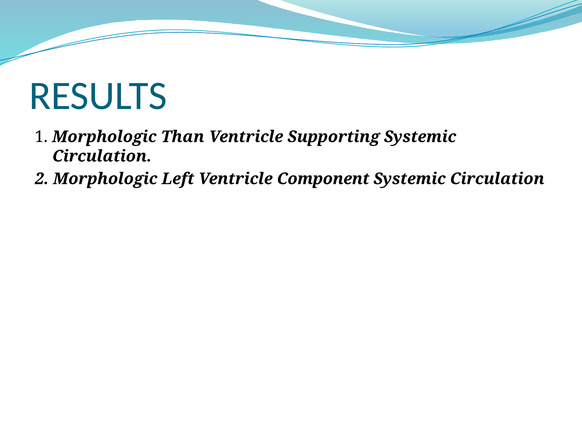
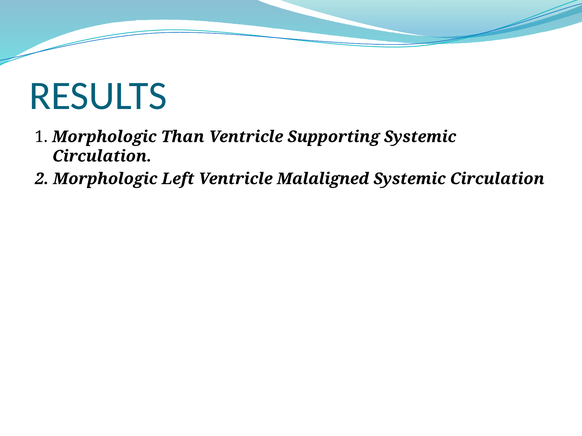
Component: Component -> Malaligned
